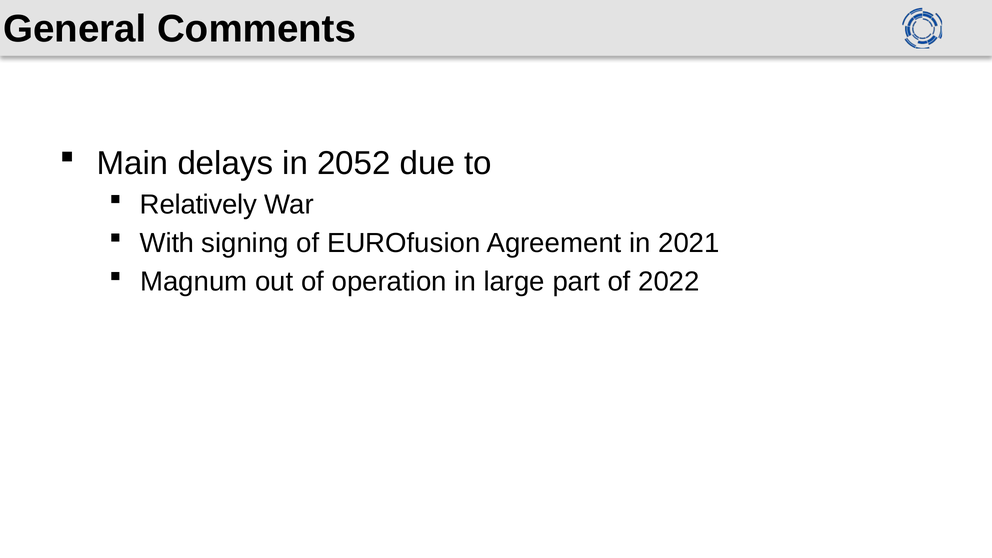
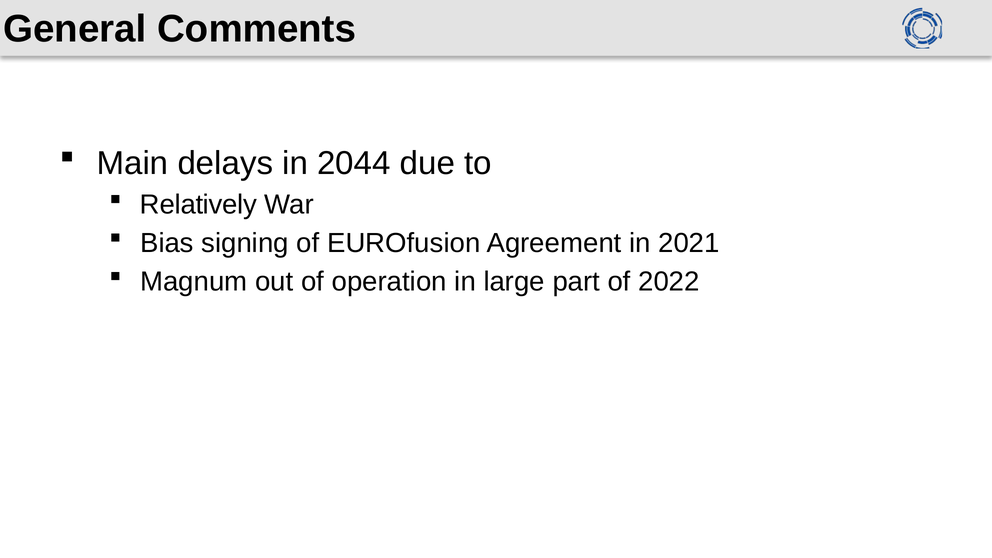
2052: 2052 -> 2044
With: With -> Bias
